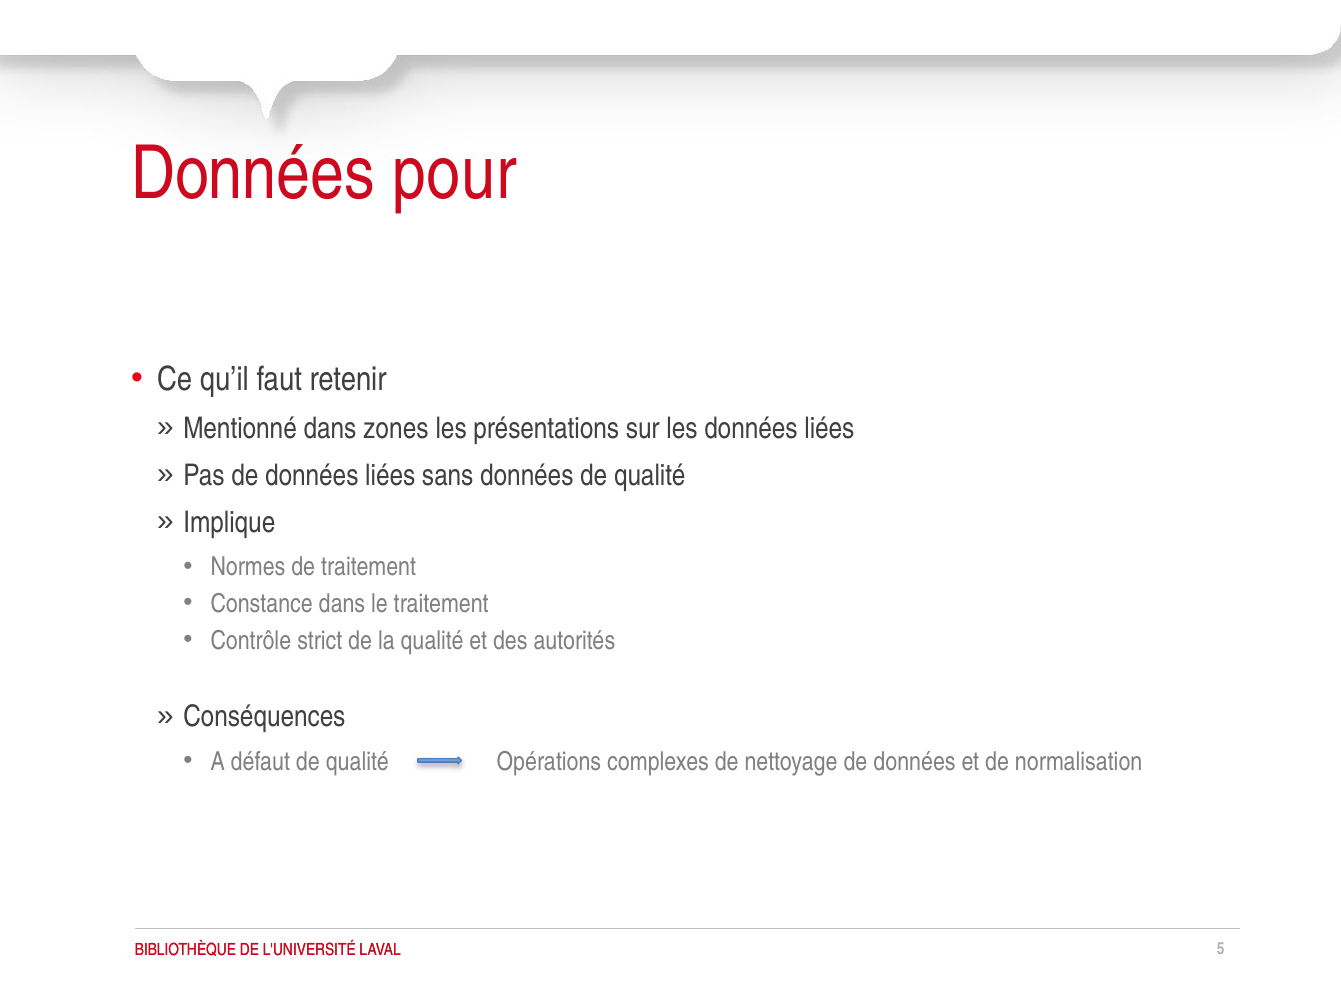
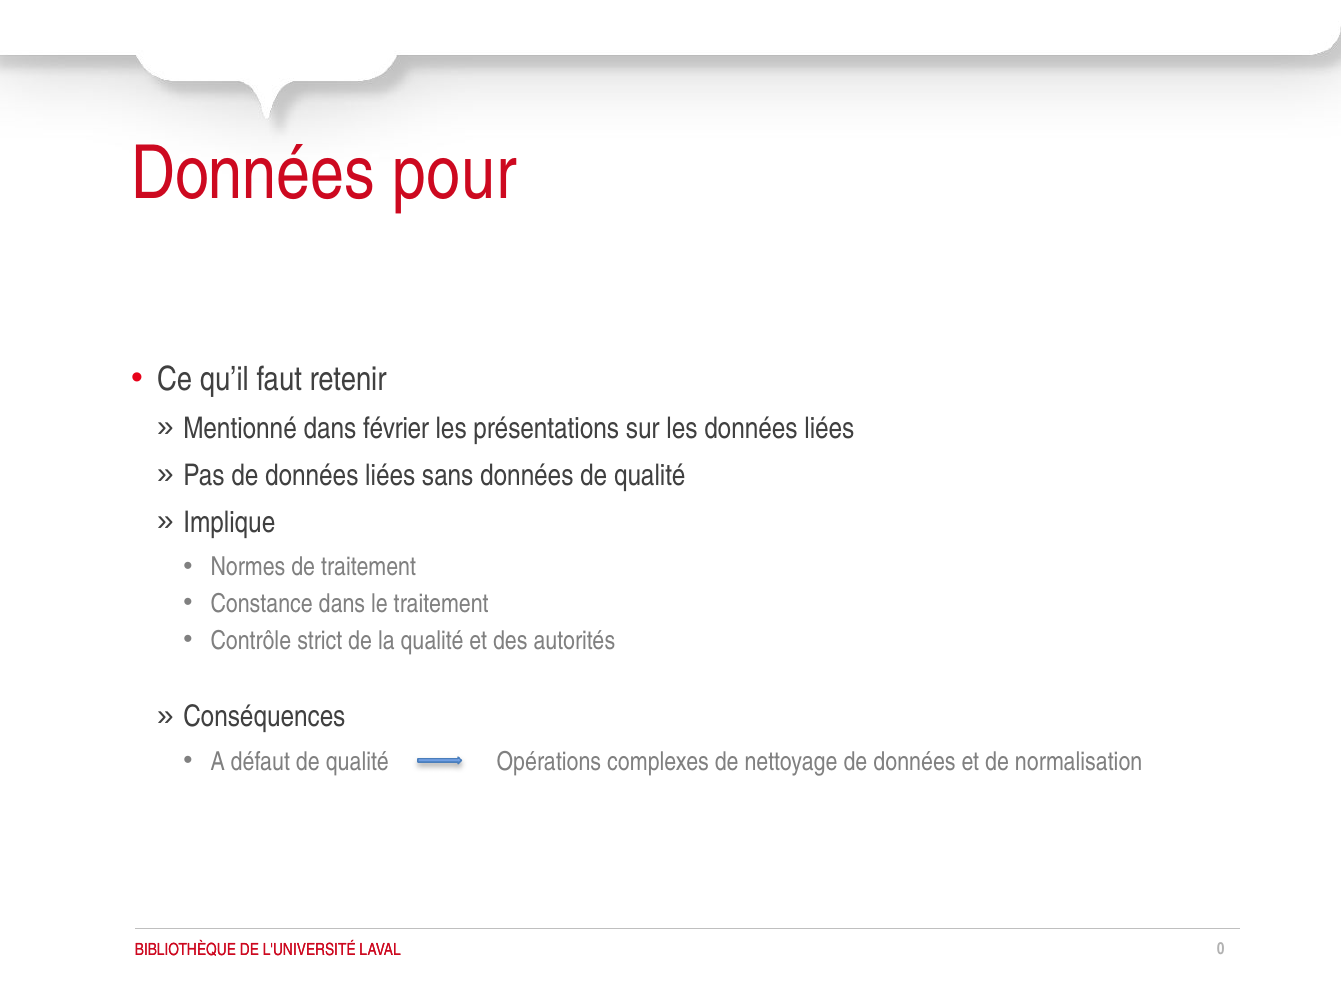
zones: zones -> février
5: 5 -> 0
